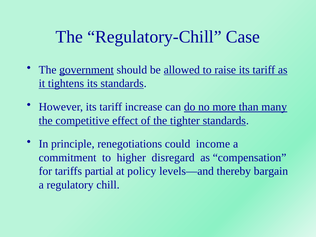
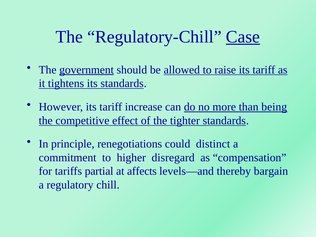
Case underline: none -> present
many: many -> being
income: income -> distinct
policy: policy -> affects
